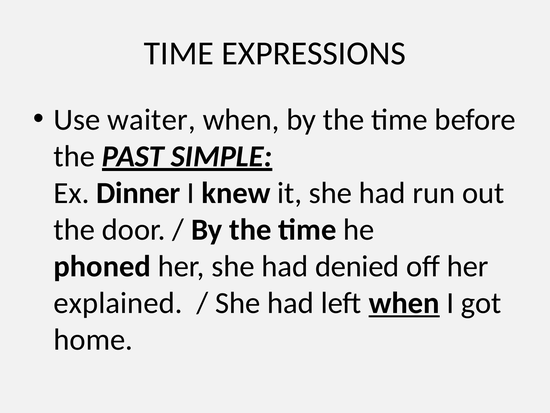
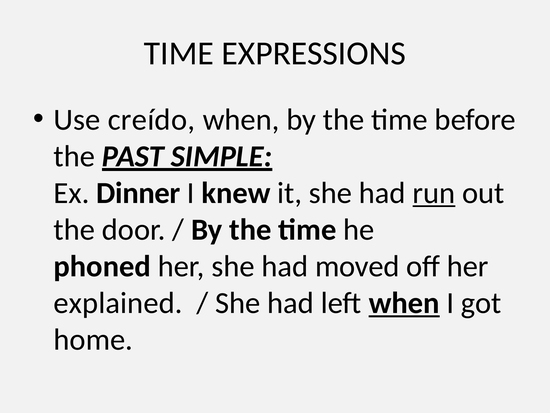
waiter: waiter -> creído
run underline: none -> present
denied: denied -> moved
